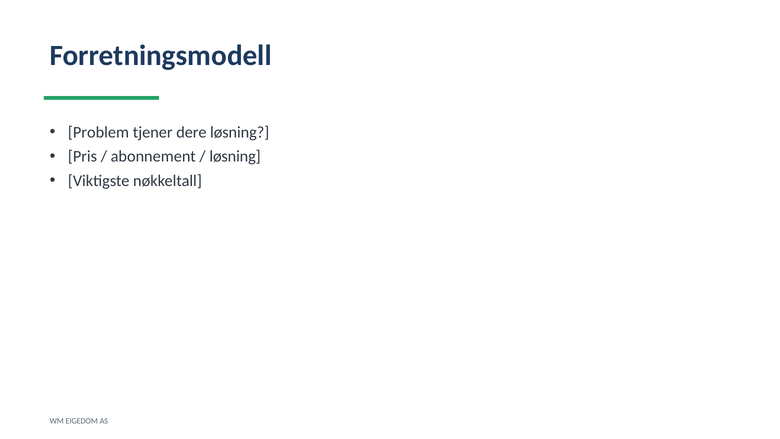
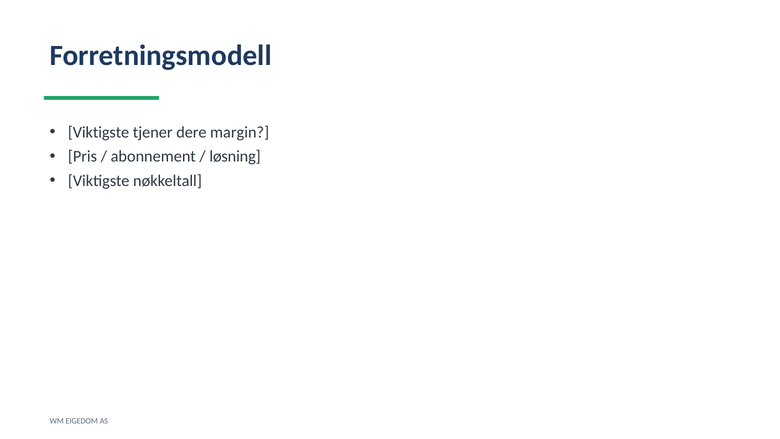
Problem at (98, 132): Problem -> Viktigste
dere løsning: løsning -> margin
